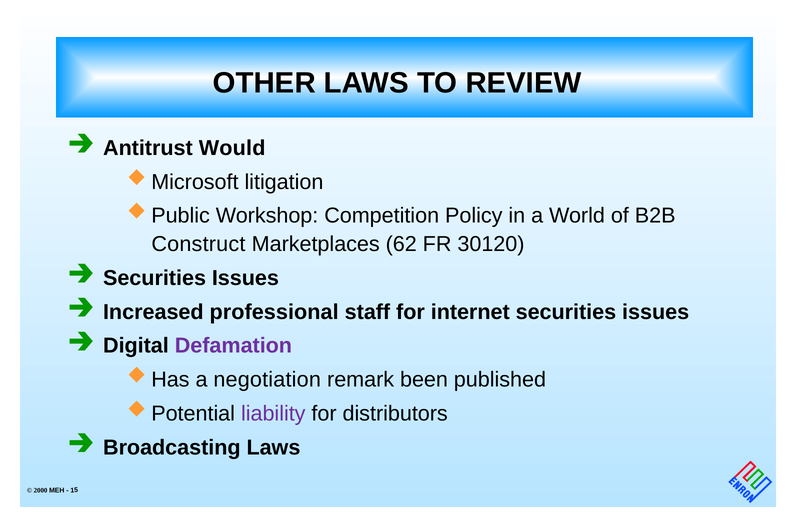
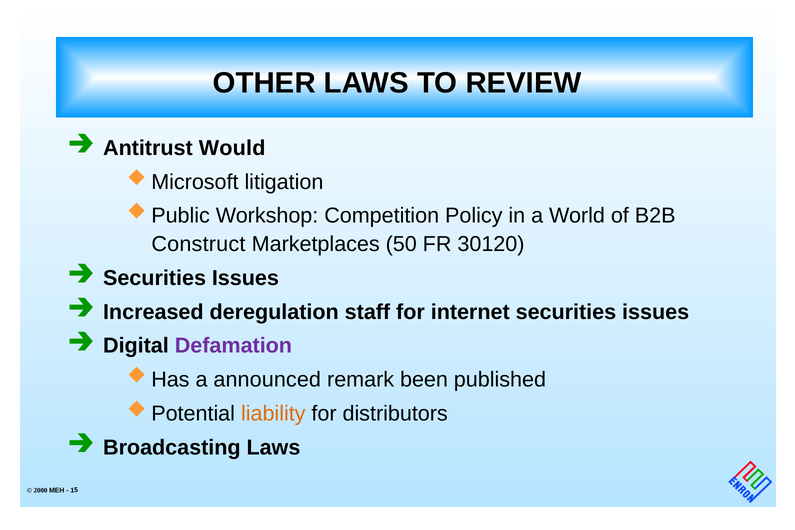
62: 62 -> 50
professional: professional -> deregulation
negotiation: negotiation -> announced
liability colour: purple -> orange
